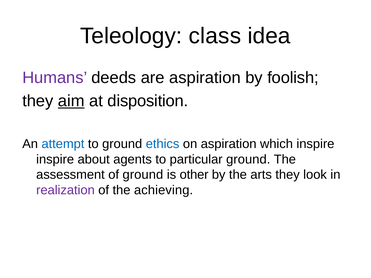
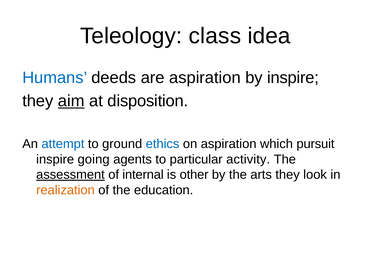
Humans colour: purple -> blue
by foolish: foolish -> inspire
which inspire: inspire -> pursuit
about: about -> going
particular ground: ground -> activity
assessment underline: none -> present
of ground: ground -> internal
realization colour: purple -> orange
achieving: achieving -> education
